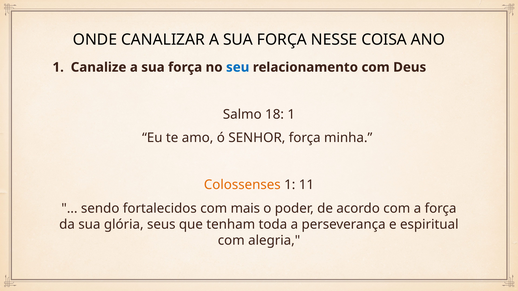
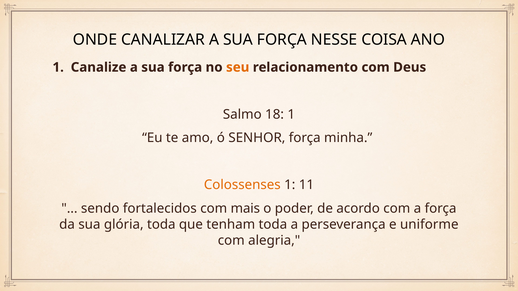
seu colour: blue -> orange
glória seus: seus -> toda
espiritual: espiritual -> uniforme
